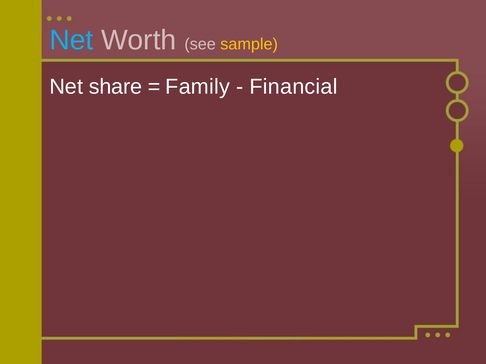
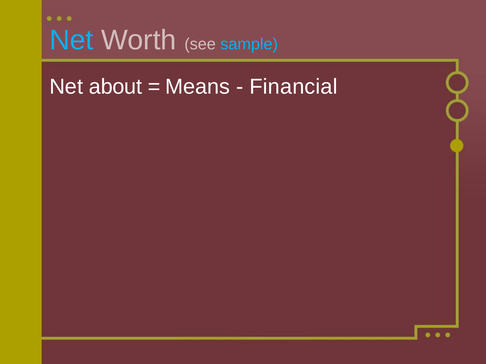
sample colour: yellow -> light blue
share: share -> about
Family: Family -> Means
